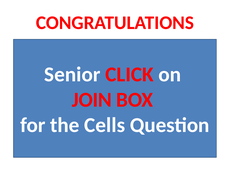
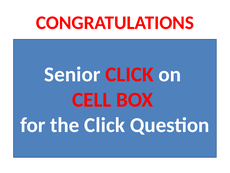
JOIN: JOIN -> CELL
the Cells: Cells -> Click
